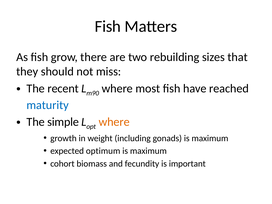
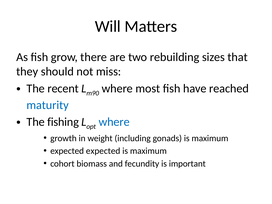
Fish at (108, 26): Fish -> Will
simple: simple -> fishing
where at (114, 122) colour: orange -> blue
expected optimum: optimum -> expected
